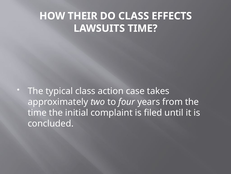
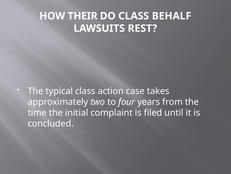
EFFECTS: EFFECTS -> BEHALF
LAWSUITS TIME: TIME -> REST
